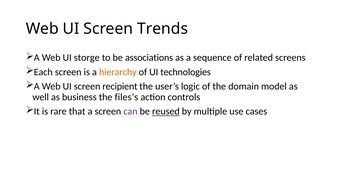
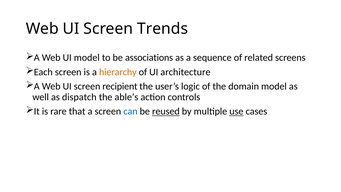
UI storge: storge -> model
technologies: technologies -> architecture
business: business -> dispatch
files’s: files’s -> able’s
can colour: purple -> blue
use underline: none -> present
